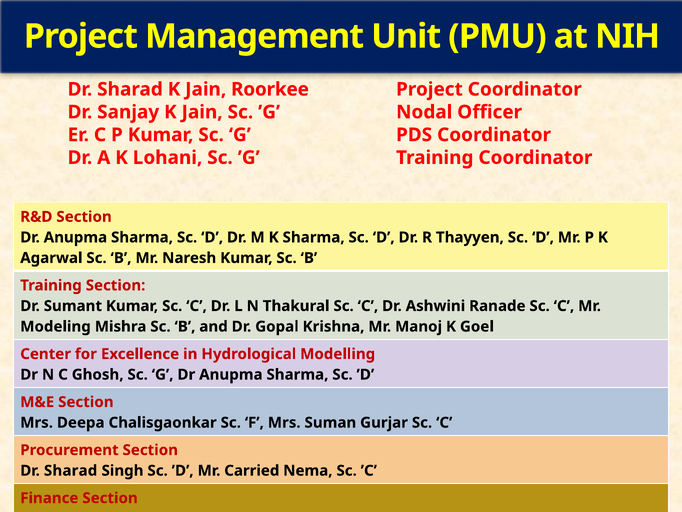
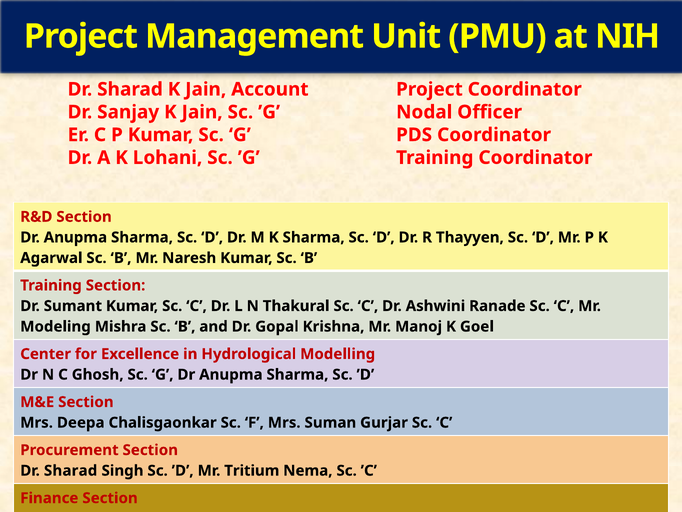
Roorkee: Roorkee -> Account
Carried: Carried -> Tritium
